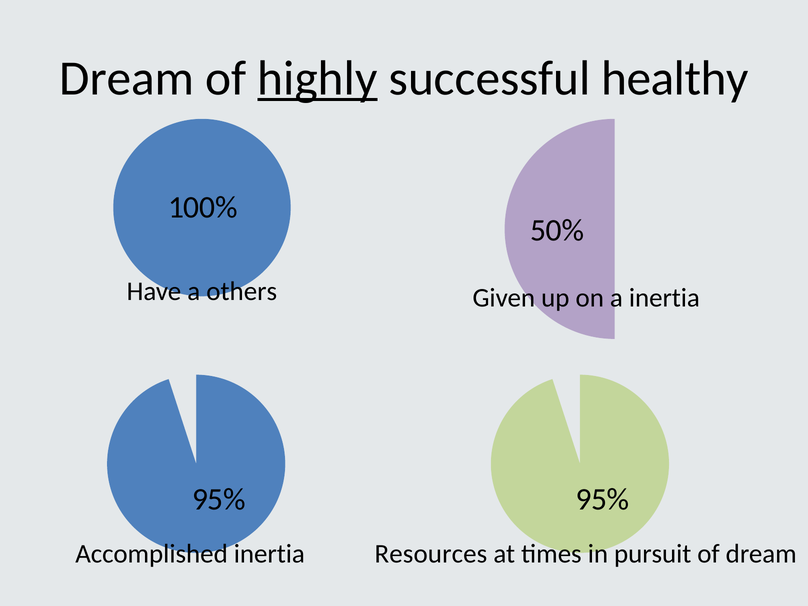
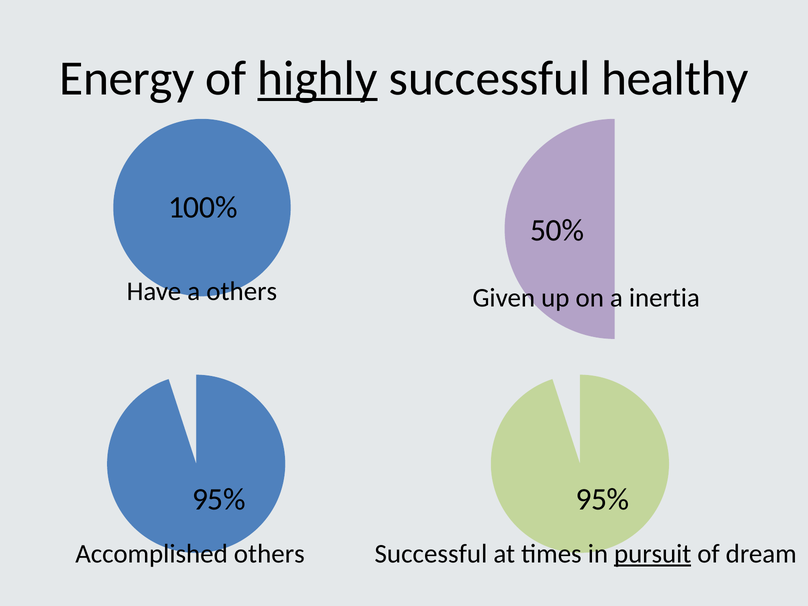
Dream at (127, 78): Dream -> Energy
Accomplished inertia: inertia -> others
Resources at (431, 554): Resources -> Successful
pursuit underline: none -> present
